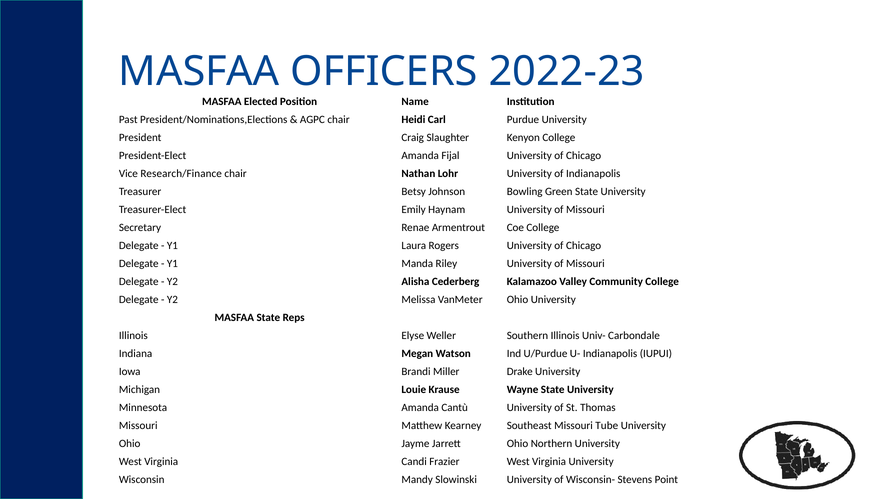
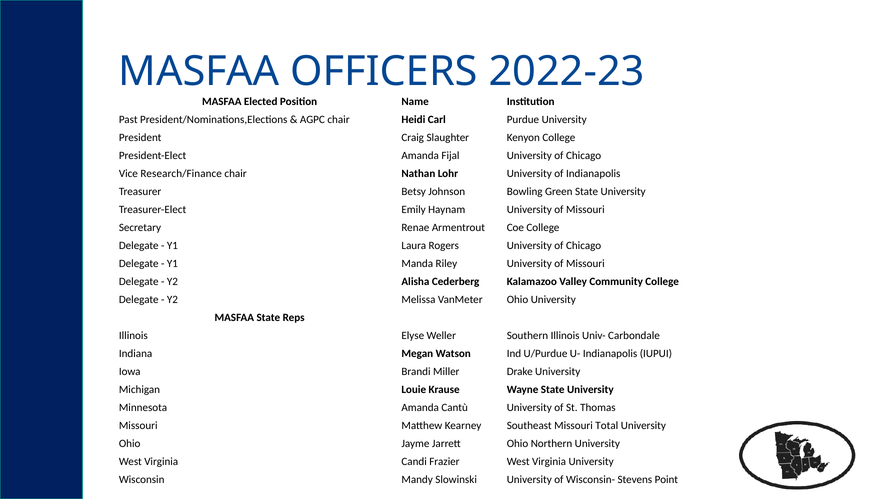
Tube: Tube -> Total
